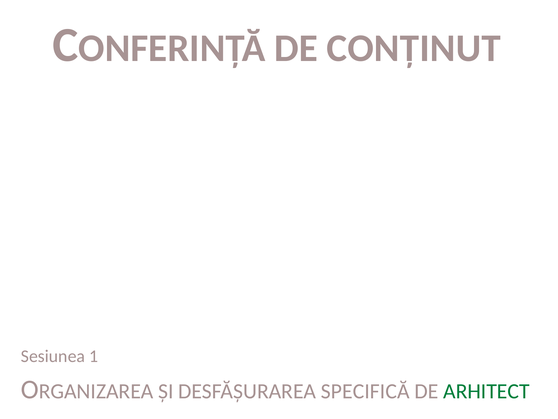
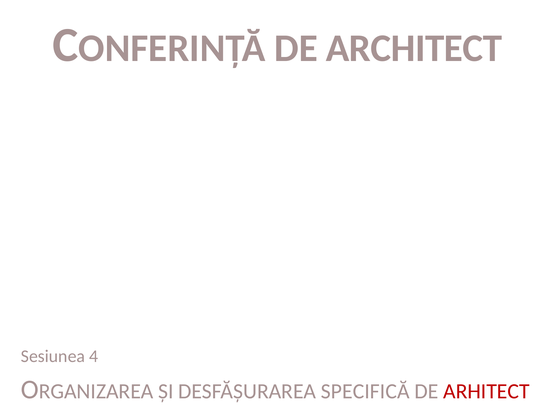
CONȚINUT: CONȚINUT -> ARCHITECT
1: 1 -> 4
ARHITECT colour: green -> red
